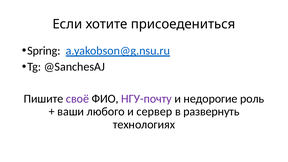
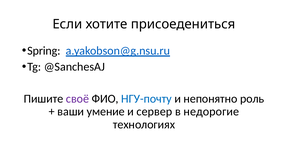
НГУ-почту colour: purple -> blue
недорогие: недорогие -> непонятно
любого: любого -> умение
развернуть: развернуть -> недорогие
